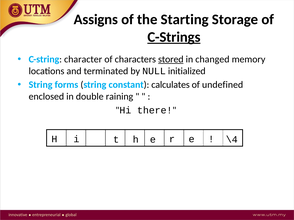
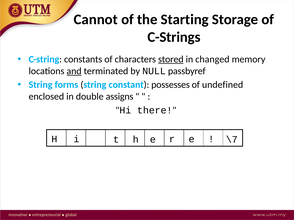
Assigns: Assigns -> Cannot
C-Strings underline: present -> none
character: character -> constants
and underline: none -> present
initialized: initialized -> passbyref
calculates: calculates -> possesses
raining: raining -> assigns
\4: \4 -> \7
